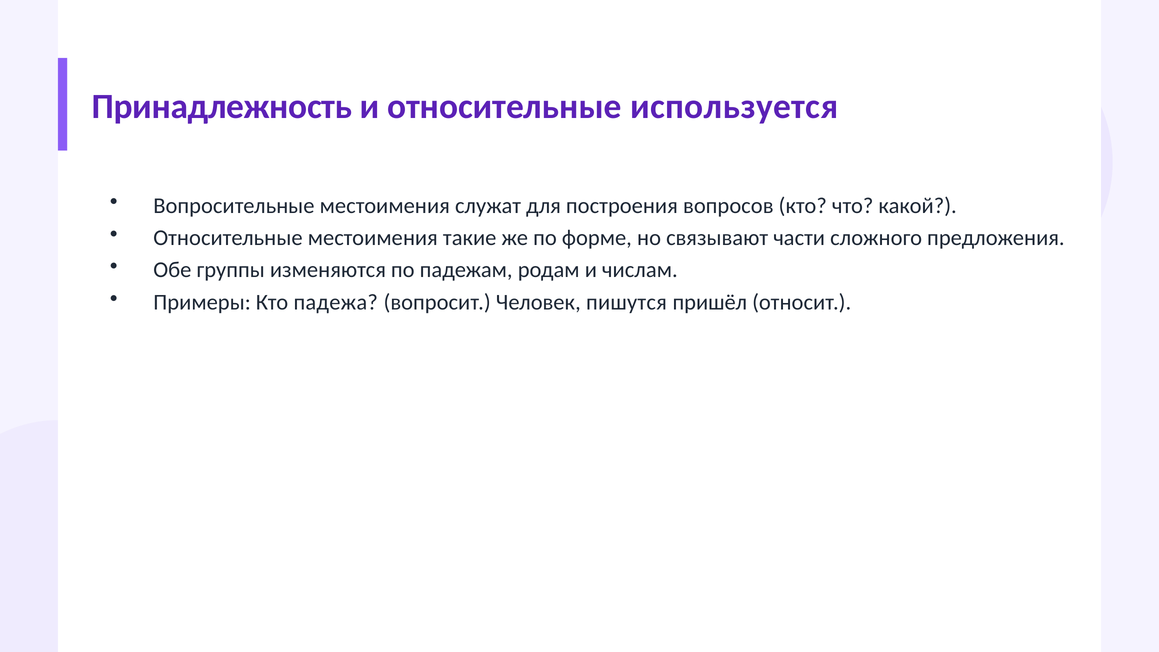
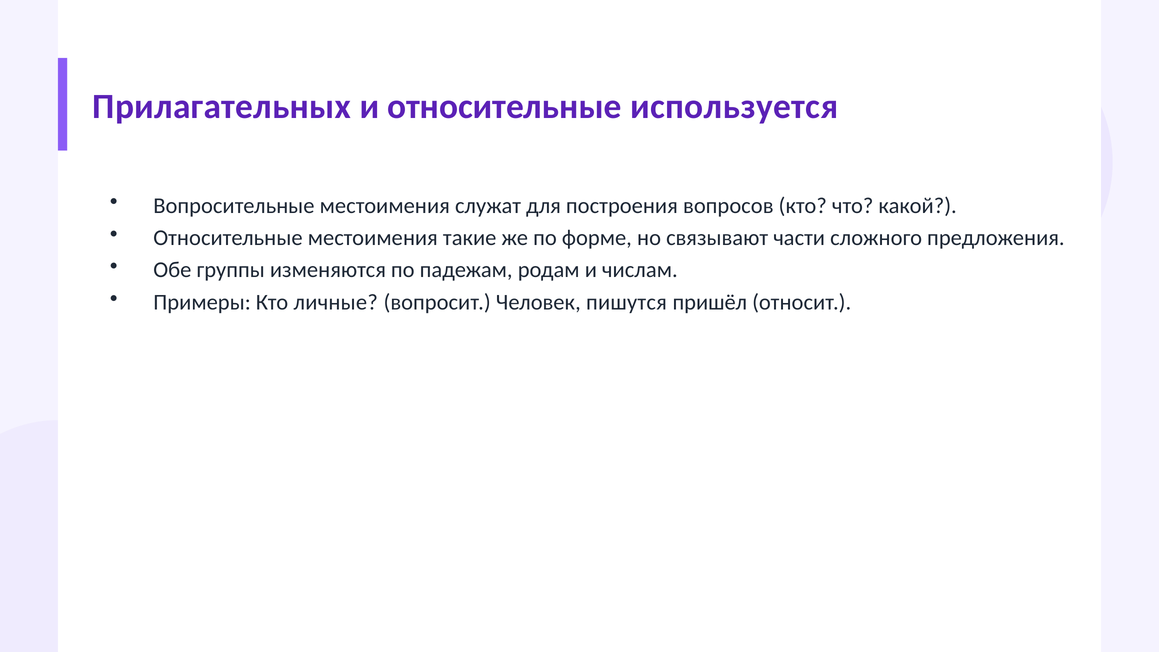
Принадлежность: Принадлежность -> Прилагательных
падежа: падежа -> личные
